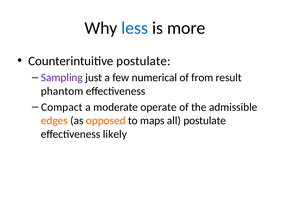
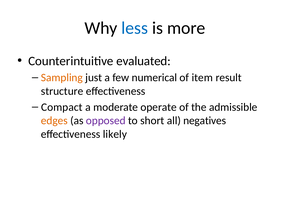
Counterintuitive postulate: postulate -> evaluated
Sampling colour: purple -> orange
from: from -> item
phantom: phantom -> structure
opposed colour: orange -> purple
maps: maps -> short
all postulate: postulate -> negatives
